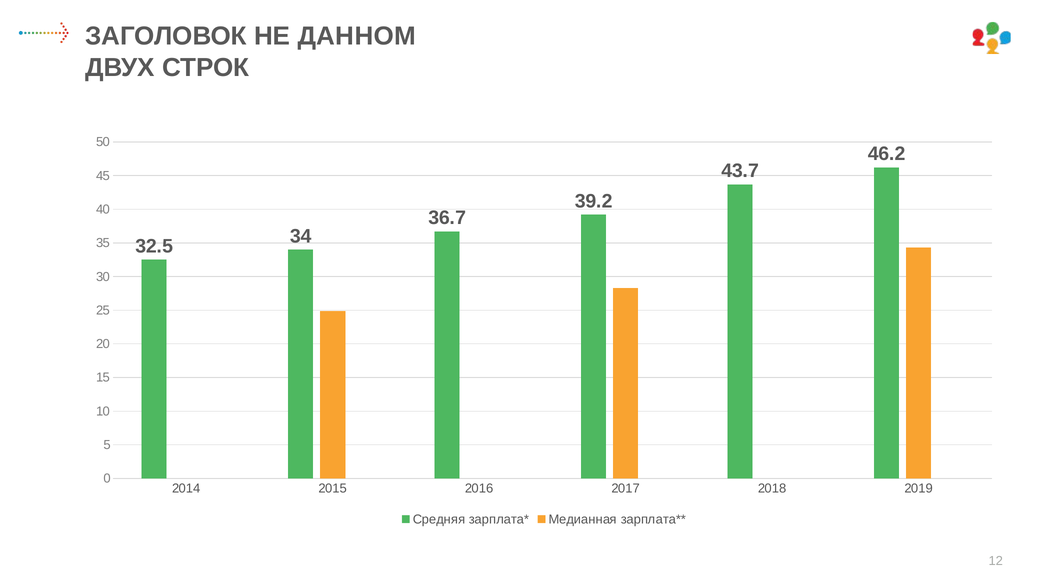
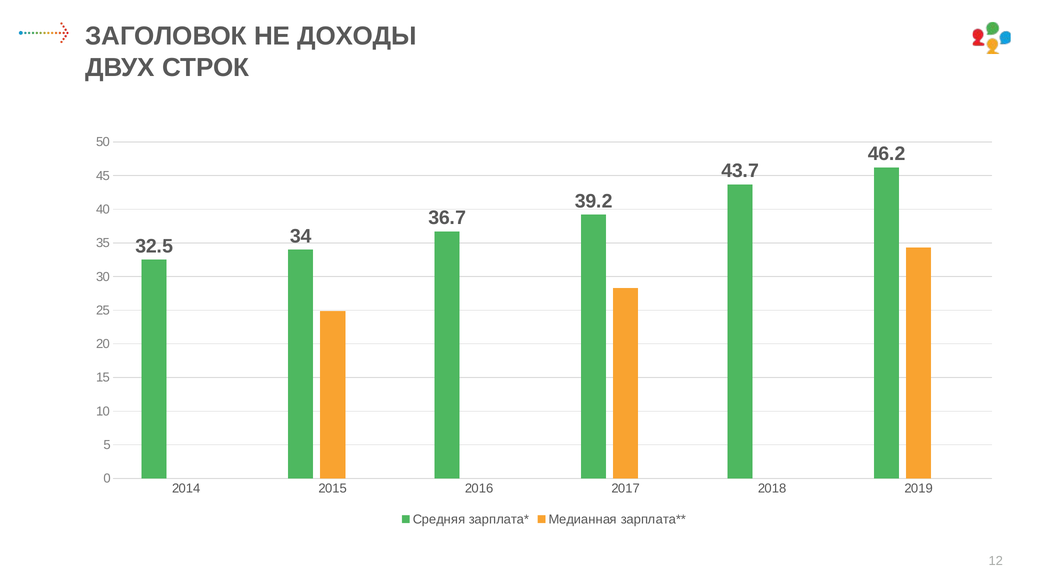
ДАННОМ: ДАННОМ -> ДОХОДЫ
